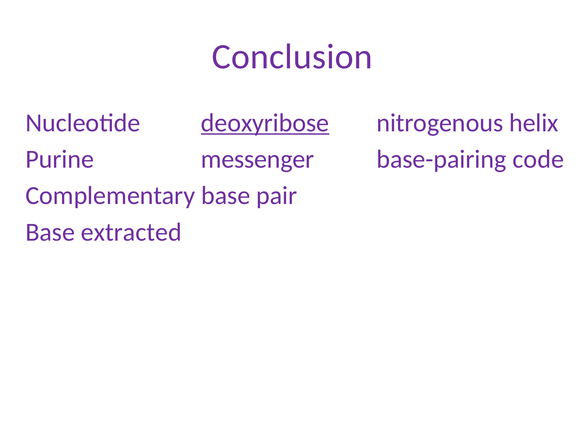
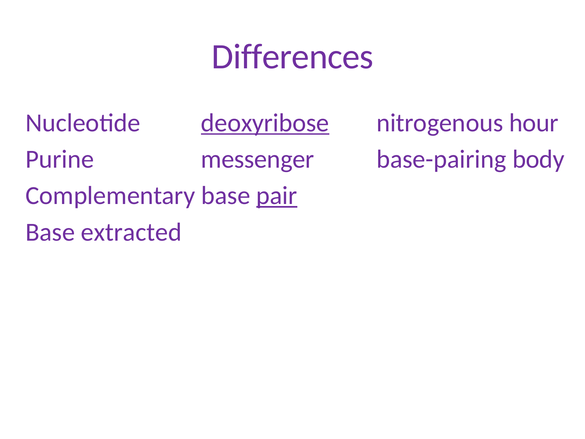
Conclusion: Conclusion -> Differences
helix: helix -> hour
code: code -> body
pair underline: none -> present
